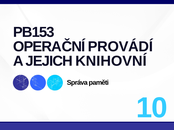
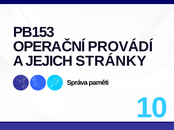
KNIHOVNÍ: KNIHOVNÍ -> STRÁNKY
